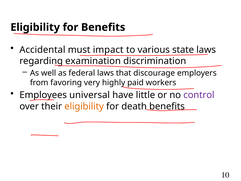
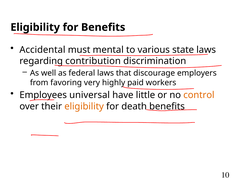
impact: impact -> mental
examination: examination -> contribution
control colour: purple -> orange
